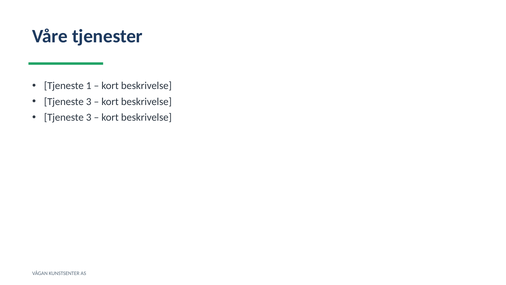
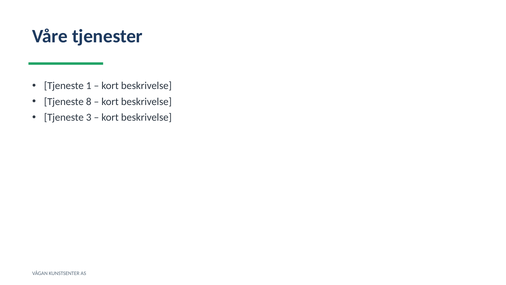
3 at (89, 102): 3 -> 8
